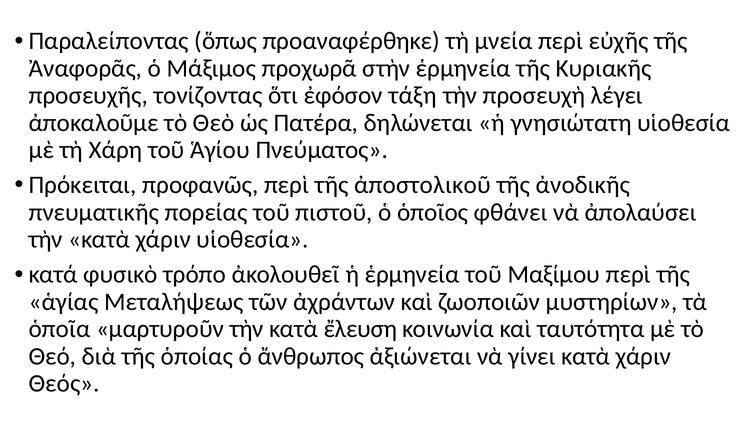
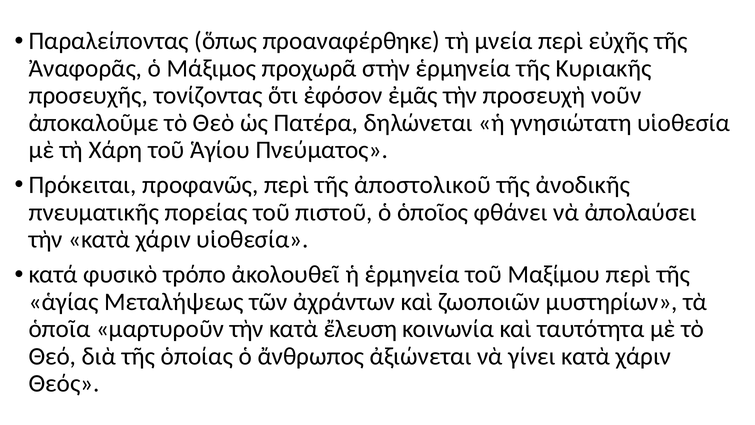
τάξη: τάξη -> ἐμᾶς
λέγει: λέγει -> νοῦν
